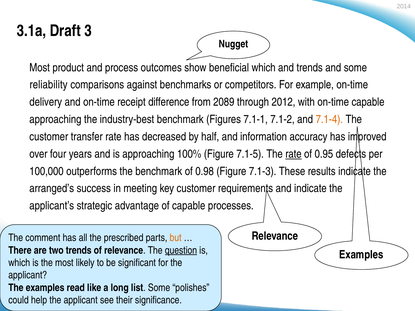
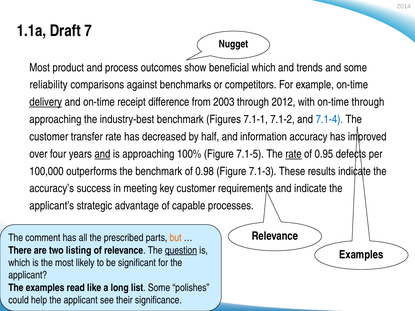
3.1a: 3.1a -> 1.1a
3: 3 -> 7
delivery underline: none -> present
2089: 2089 -> 2003
on-time capable: capable -> through
7.1-4 colour: orange -> blue
and at (102, 154) underline: none -> present
arranged’s: arranged’s -> accuracy’s
two trends: trends -> listing
